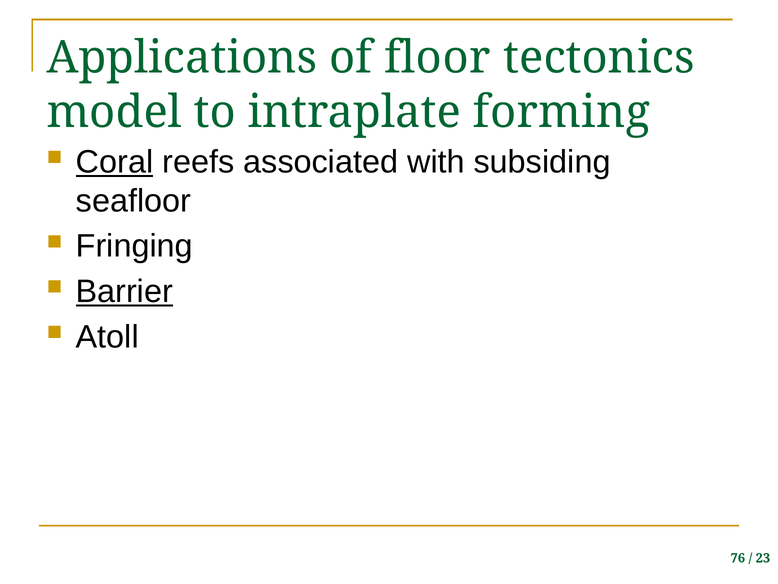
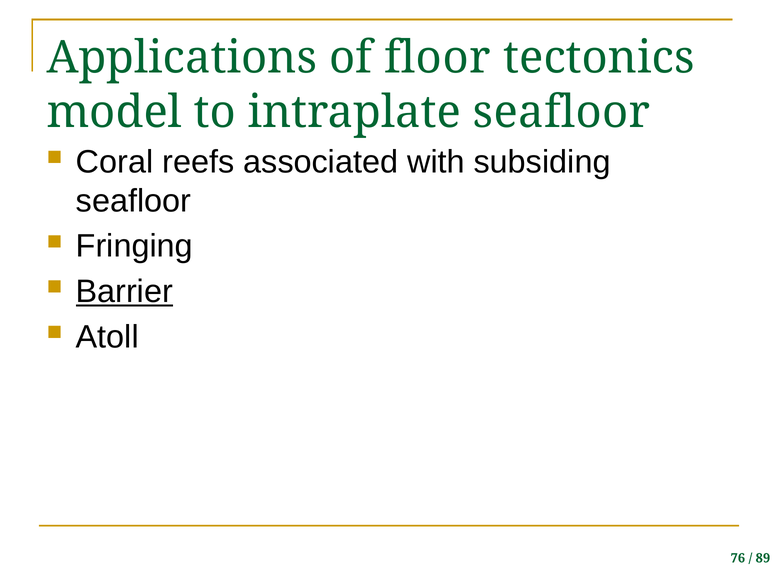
intraplate forming: forming -> seafloor
Coral underline: present -> none
23: 23 -> 89
